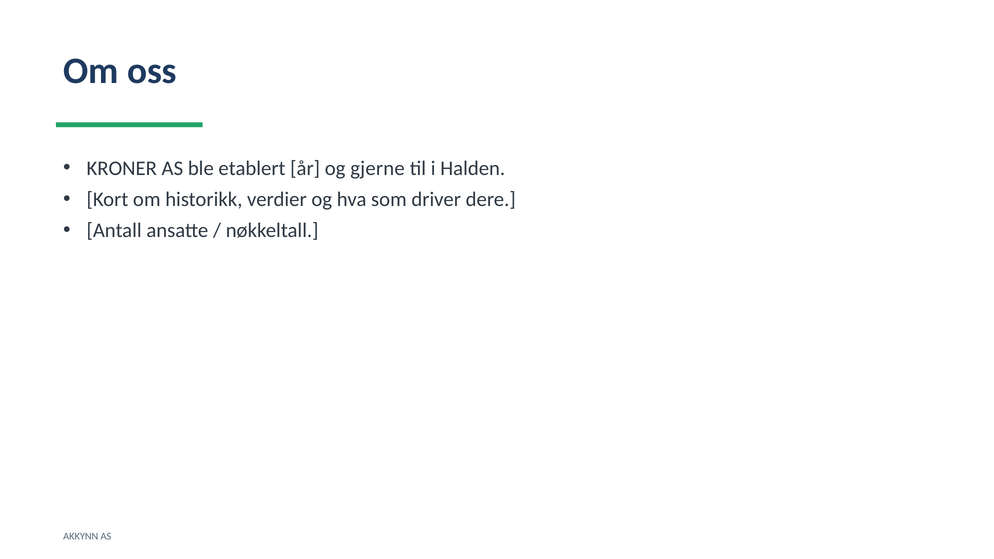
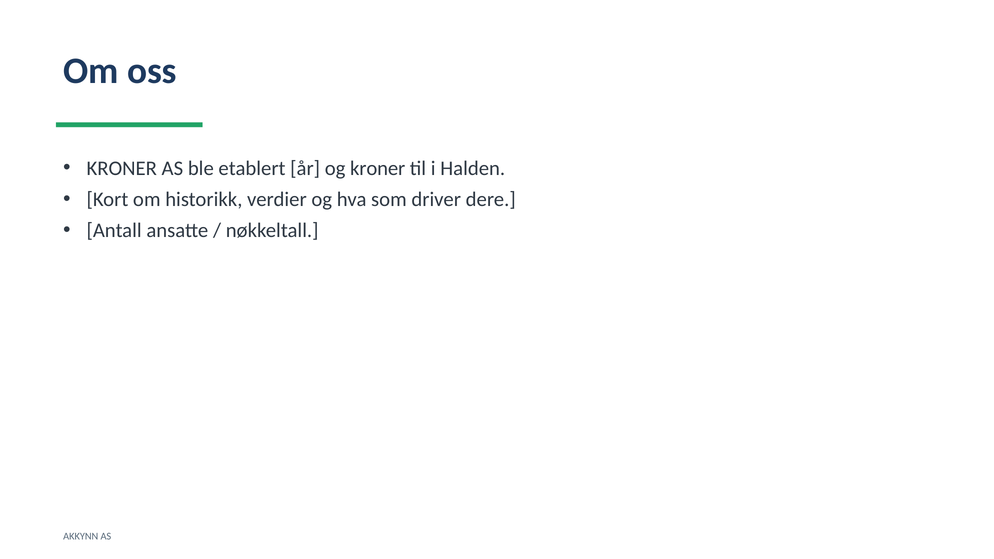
og gjerne: gjerne -> kroner
